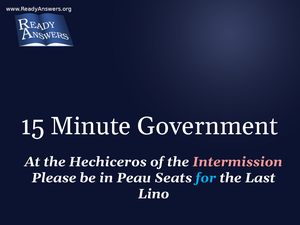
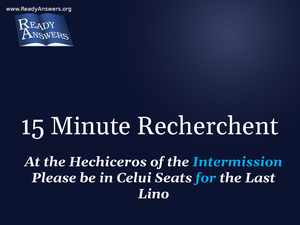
Government: Government -> Recherchent
Intermission colour: pink -> light blue
Peau: Peau -> Celui
